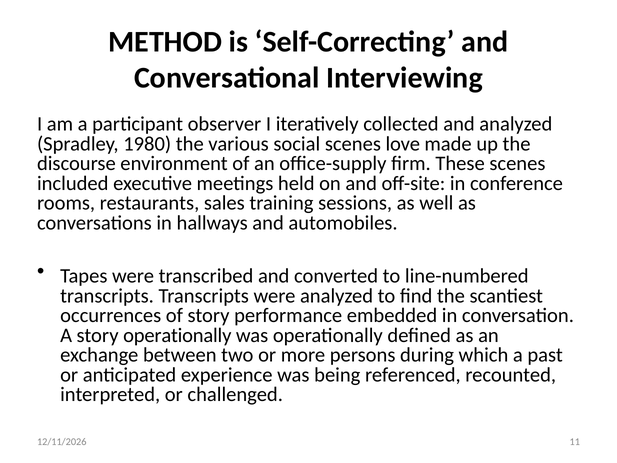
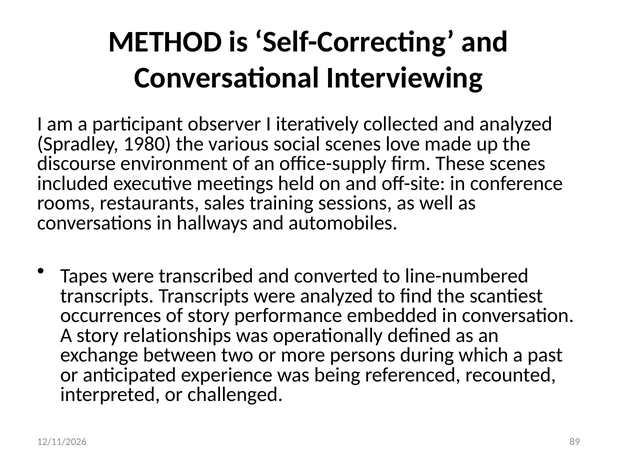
story operationally: operationally -> relationships
11: 11 -> 89
